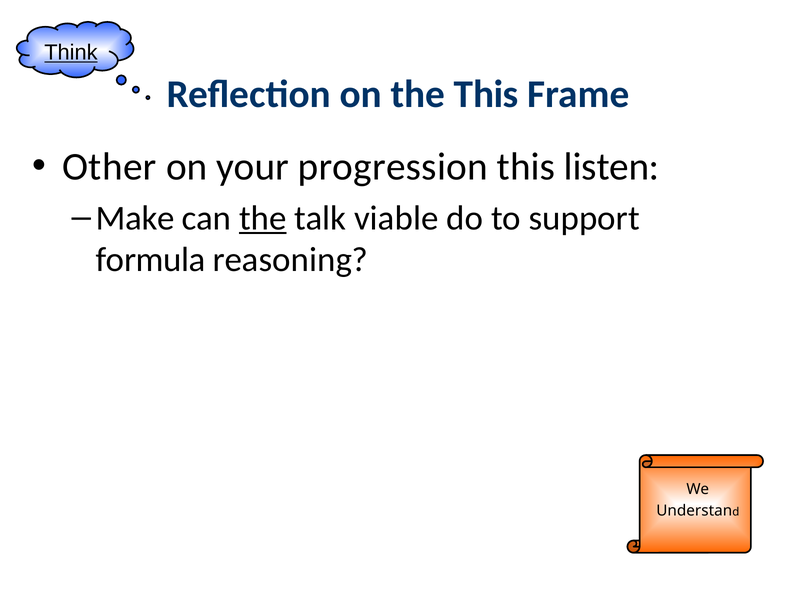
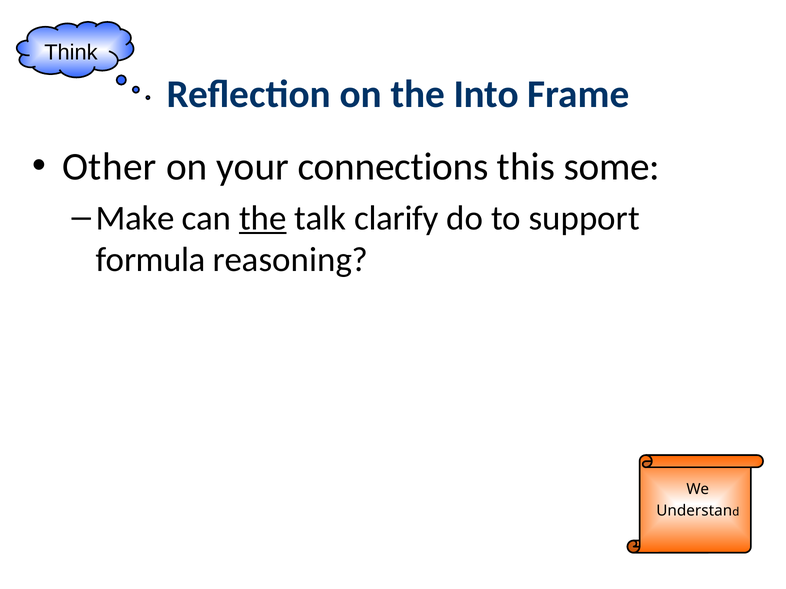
Think underline: present -> none
the This: This -> Into
progression: progression -> connections
listen: listen -> some
viable: viable -> clarify
